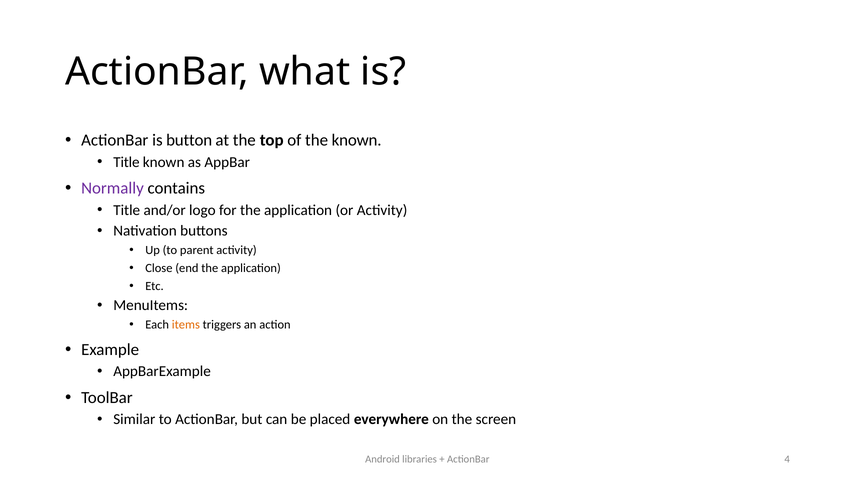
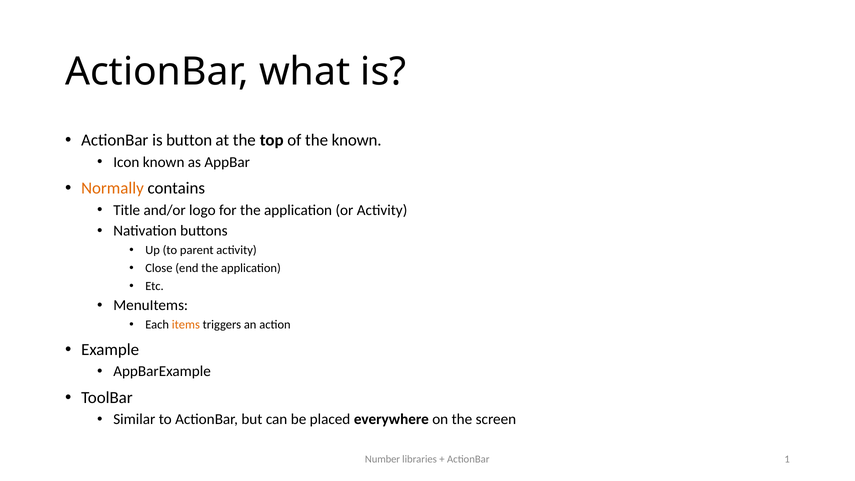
Title at (126, 162): Title -> Icon
Normally colour: purple -> orange
Android: Android -> Number
4: 4 -> 1
